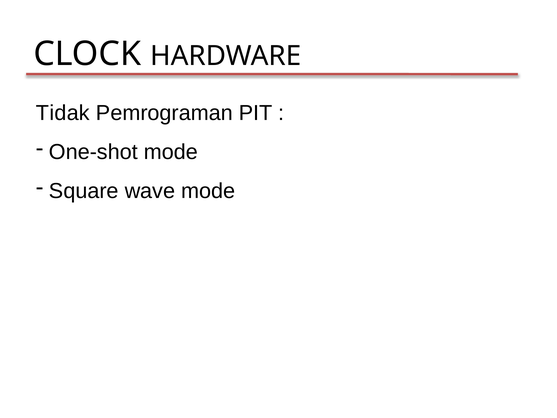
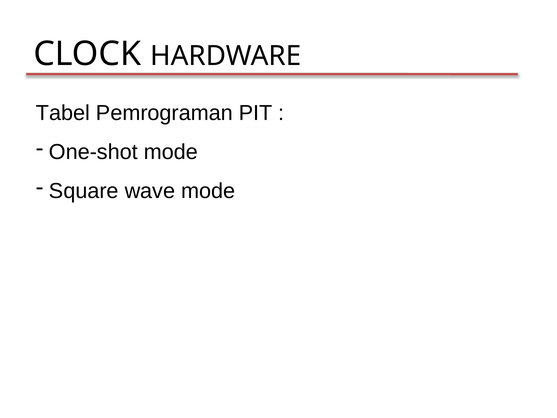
Tidak: Tidak -> Tabel
